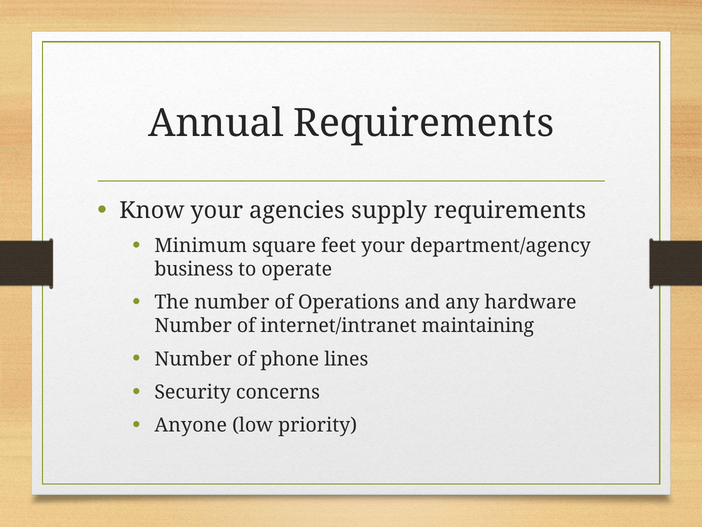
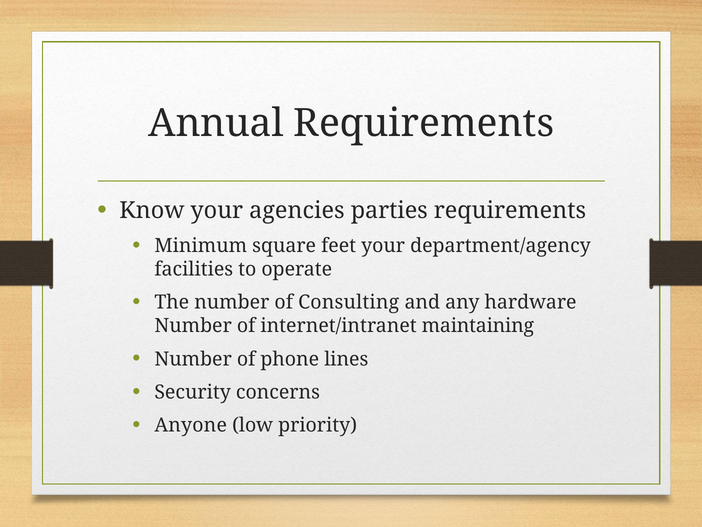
supply: supply -> parties
business: business -> facilities
Operations: Operations -> Consulting
